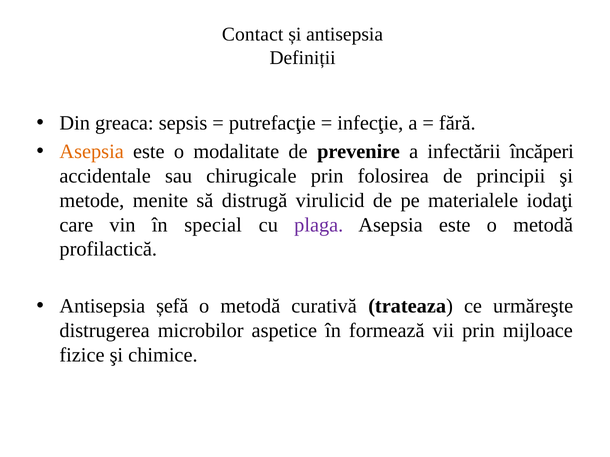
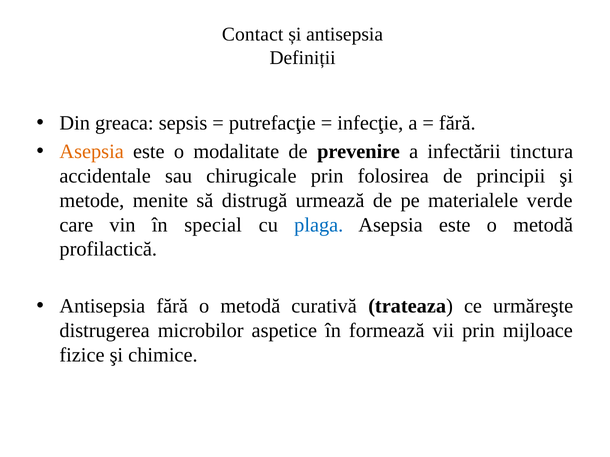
încăperi: încăperi -> tinctura
virulicid: virulicid -> urmează
iodaţi: iodaţi -> verde
plaga colour: purple -> blue
Antisepsia șefă: șefă -> fără
